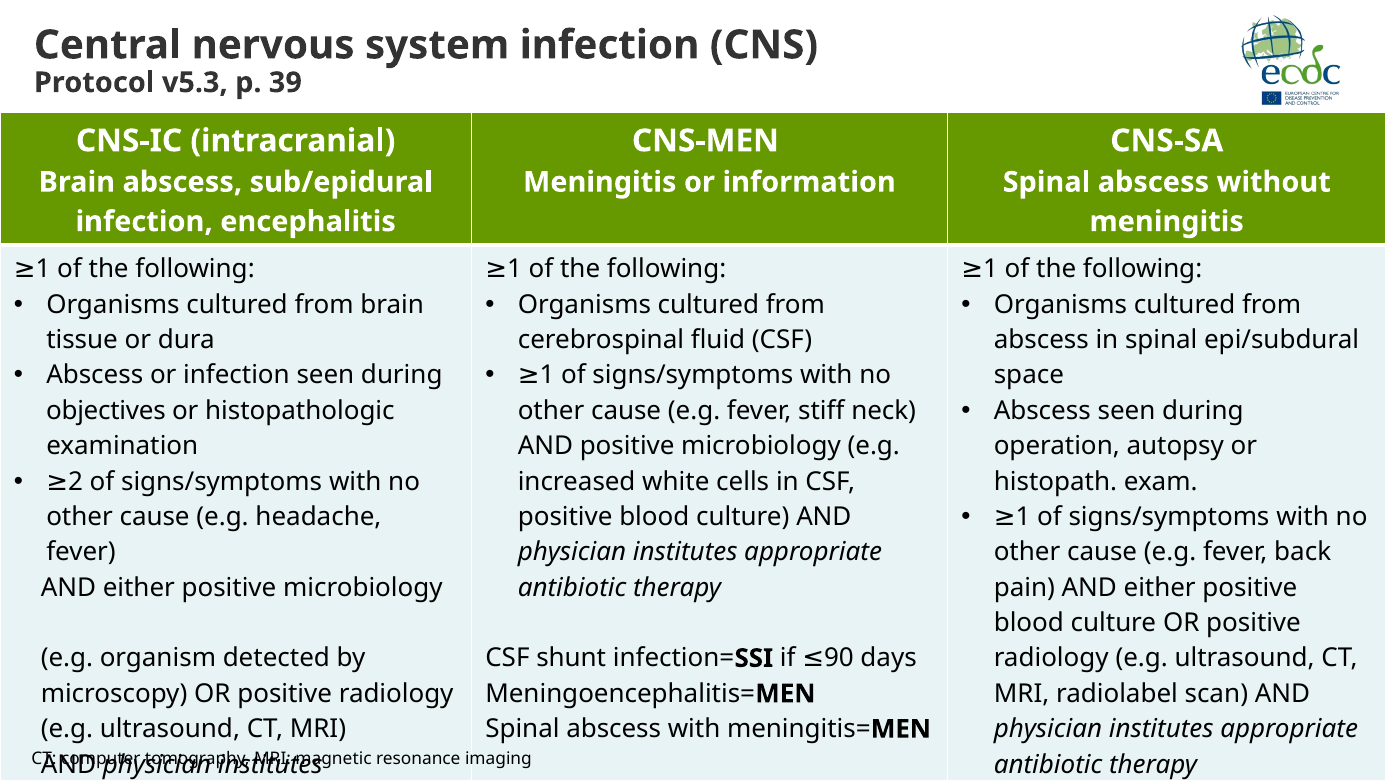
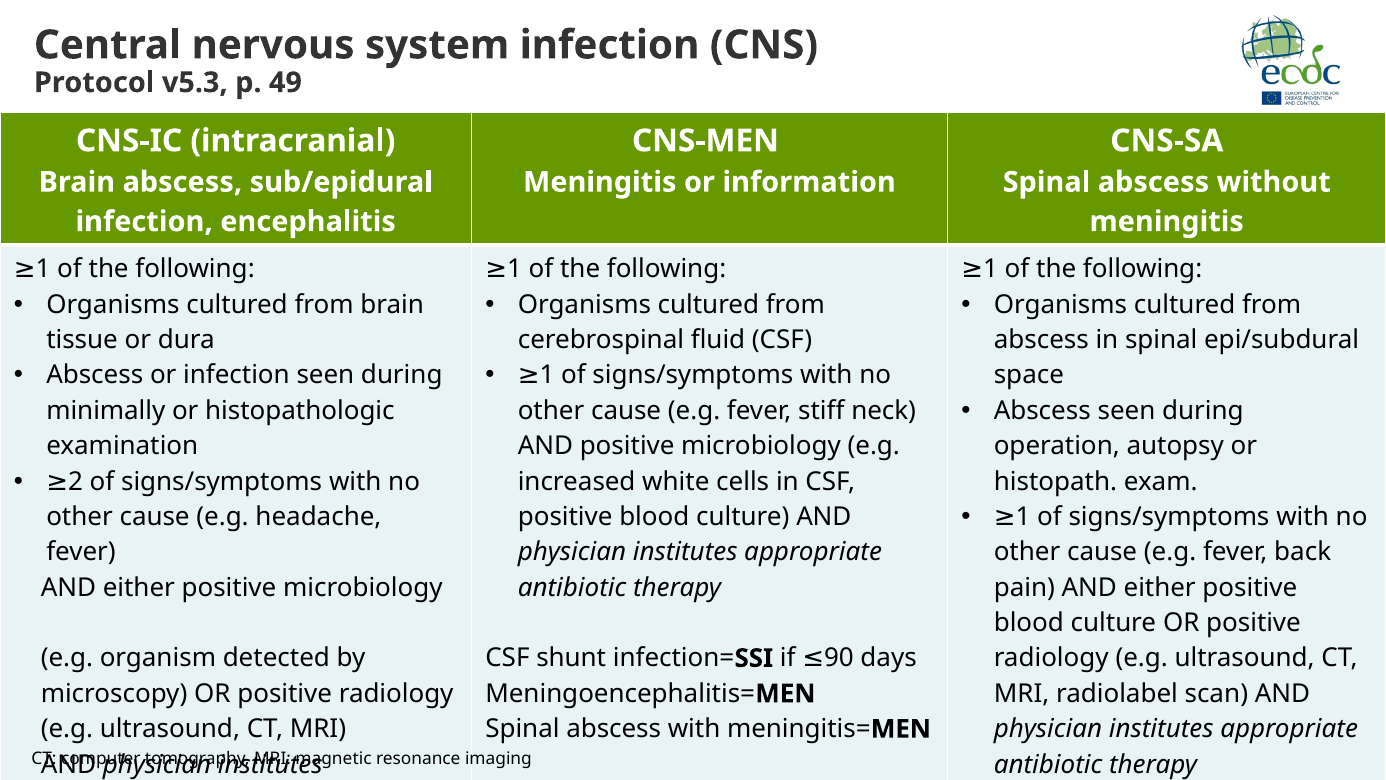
39: 39 -> 49
objectives: objectives -> minimally
